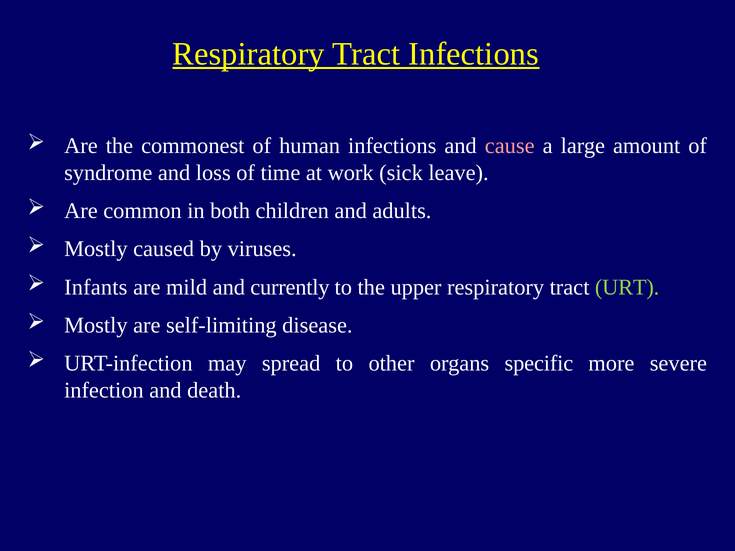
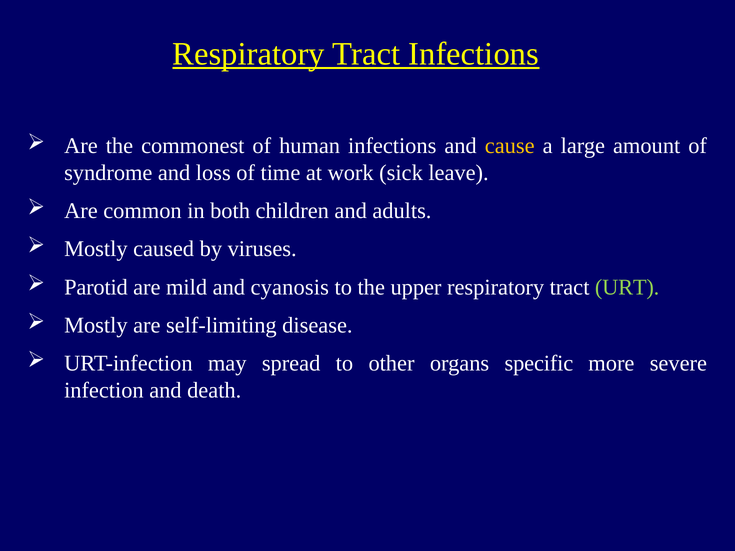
cause colour: pink -> yellow
Infants: Infants -> Parotid
currently: currently -> cyanosis
